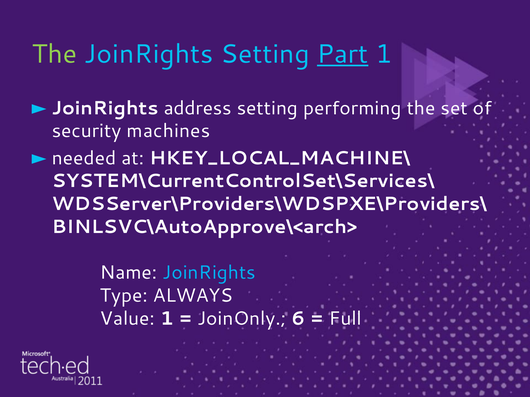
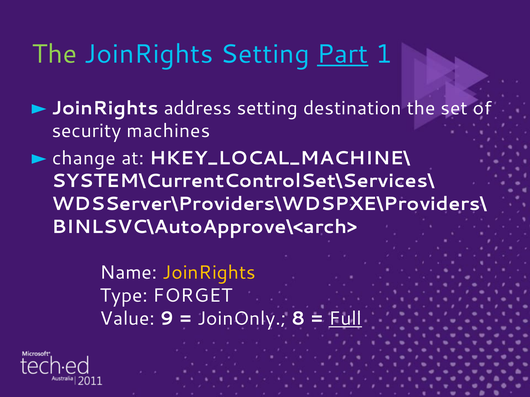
performing: performing -> destination
needed: needed -> change
JoinRights at (209, 273) colour: light blue -> yellow
ALWAYS: ALWAYS -> FORGET
Value 1: 1 -> 9
6: 6 -> 8
Full underline: none -> present
